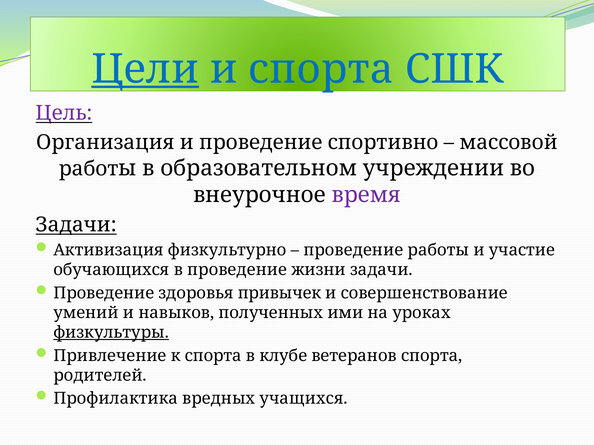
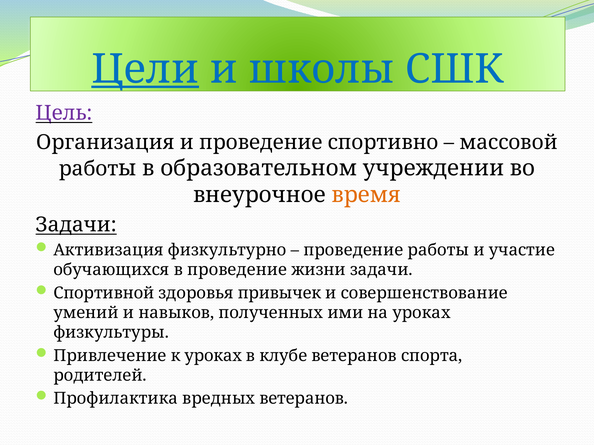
и спорта: спорта -> школы
время colour: purple -> orange
Проведение at (104, 293): Проведение -> Спортивной
физкультуры underline: present -> none
к спорта: спорта -> уроках
вредных учащихся: учащихся -> ветеранов
